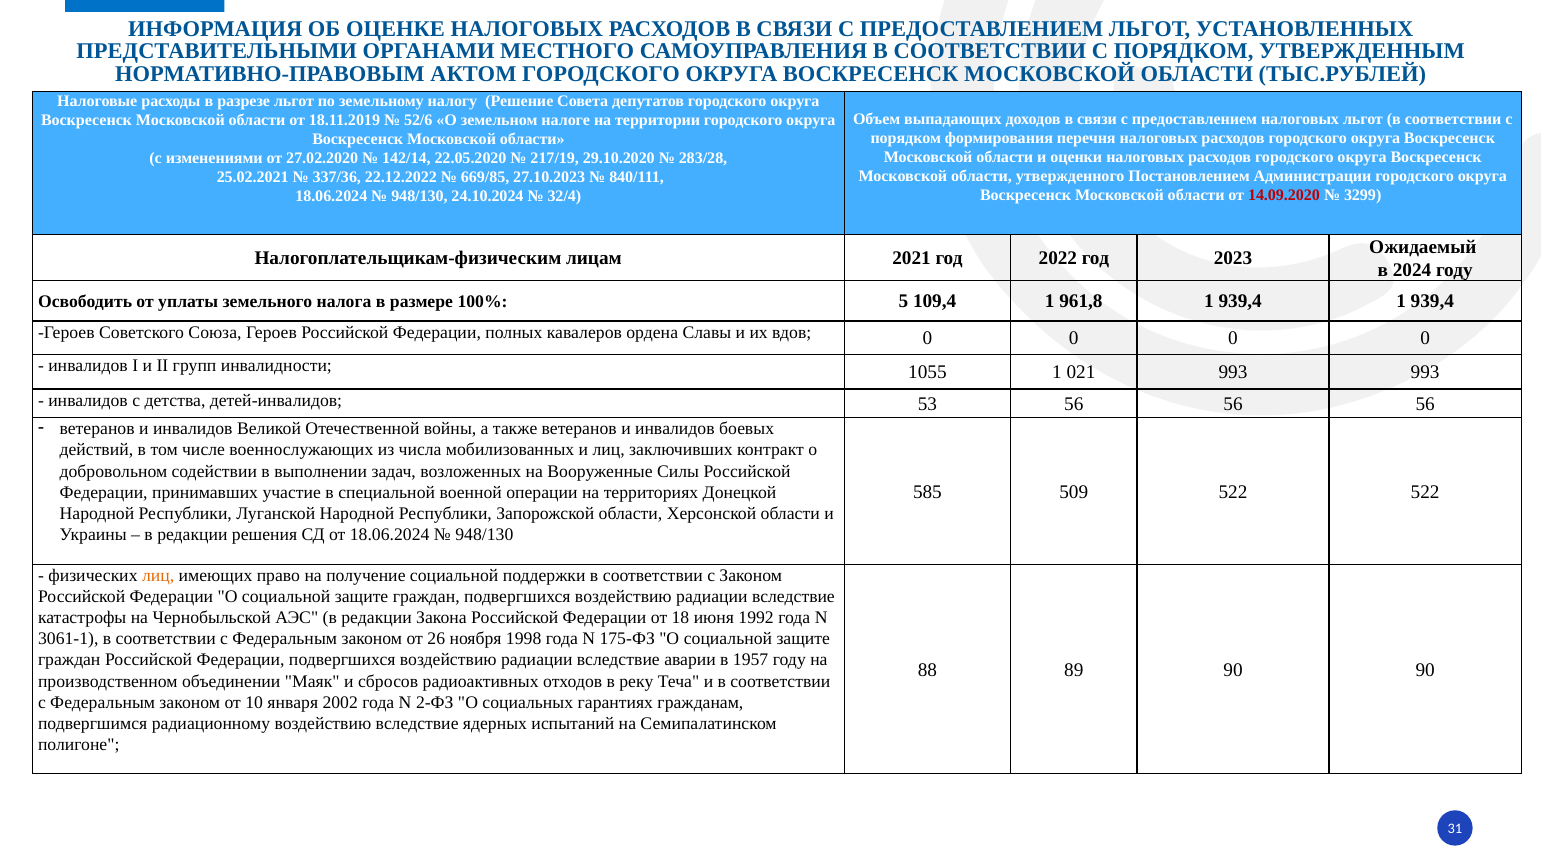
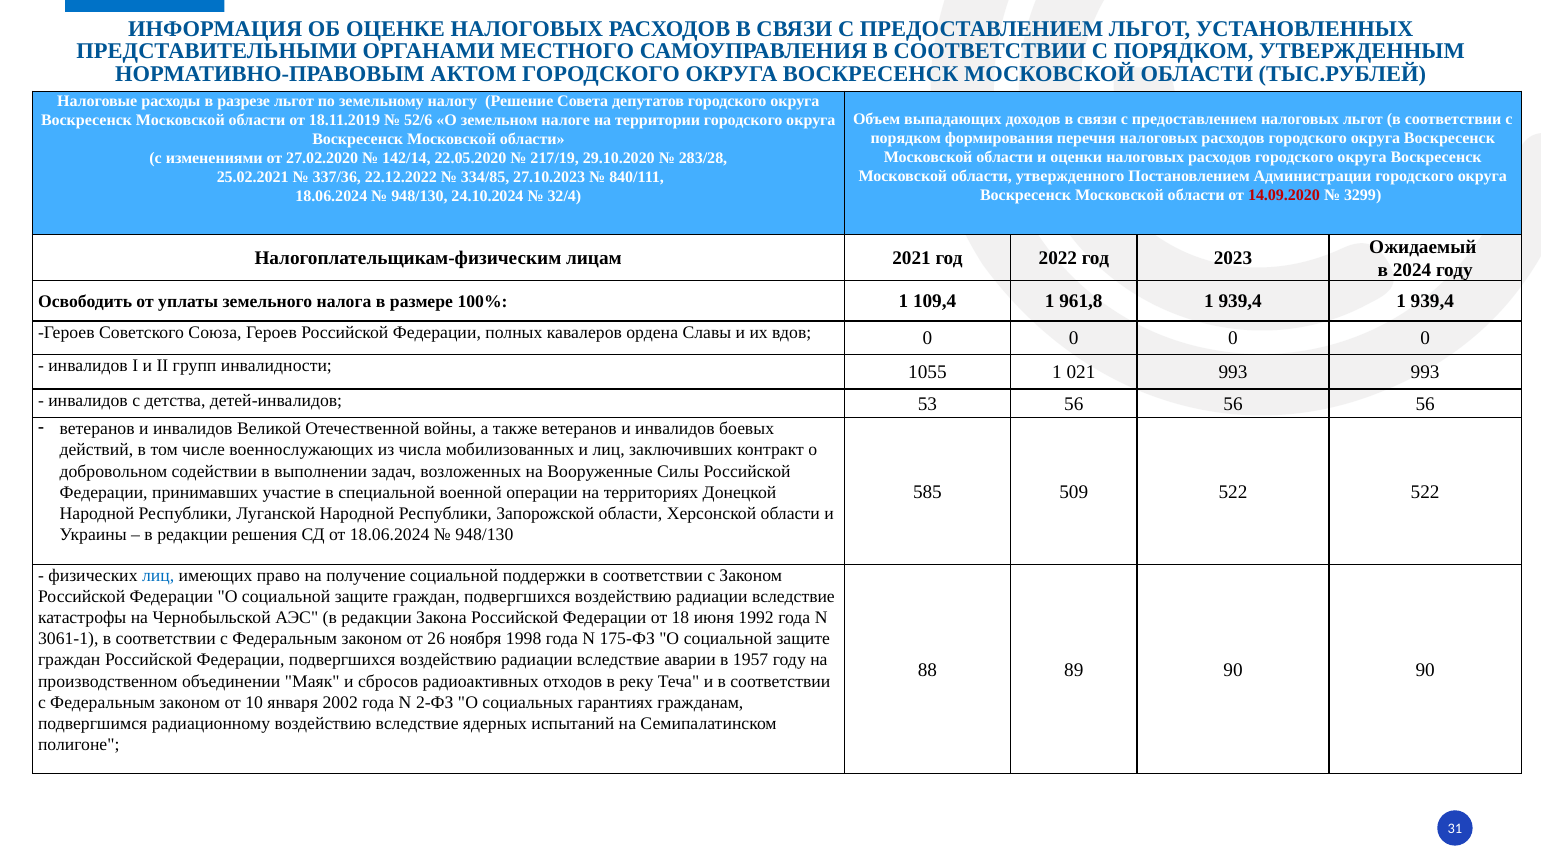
669/85: 669/85 -> 334/85
100% 5: 5 -> 1
лиц at (158, 576) colour: orange -> blue
